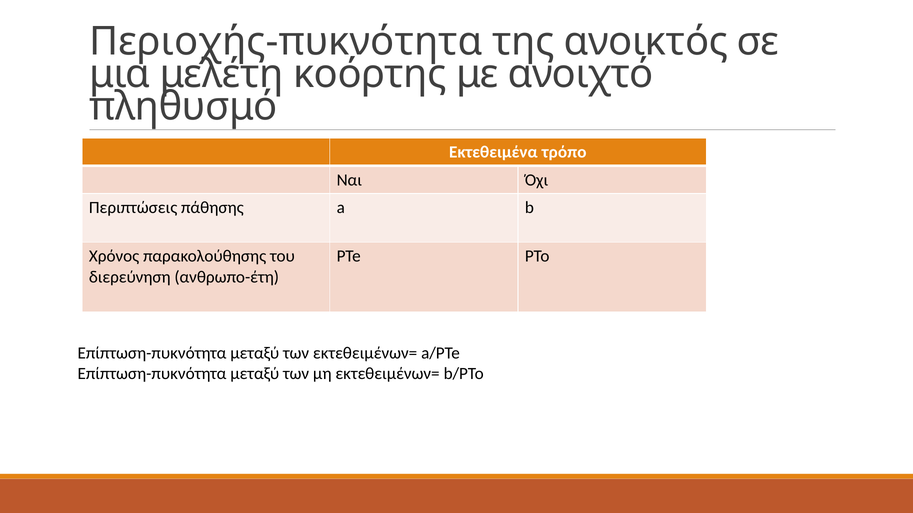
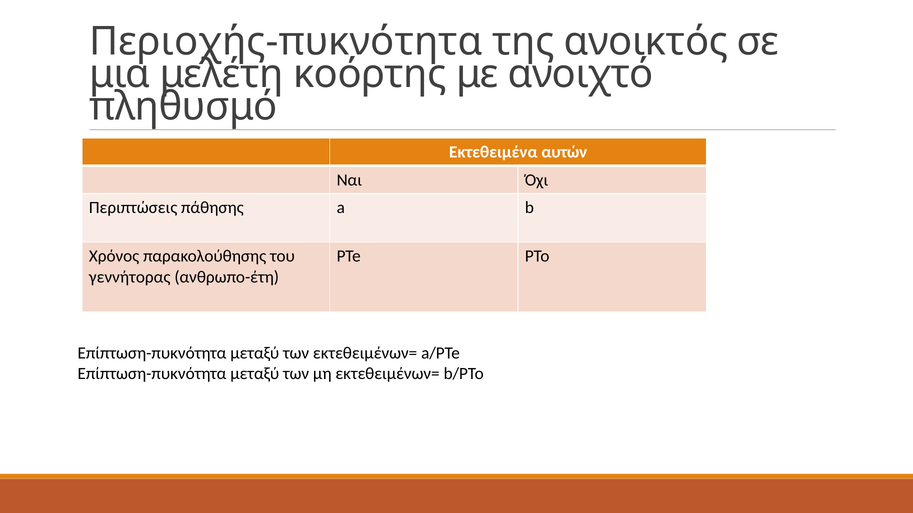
τρόπο: τρόπο -> αυτών
διερεύνηση: διερεύνηση -> γεννήτορας
